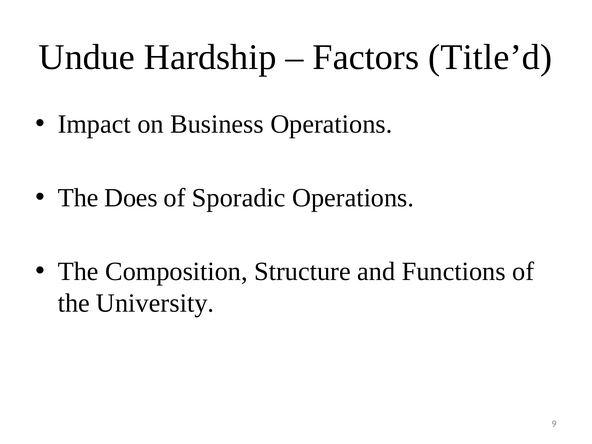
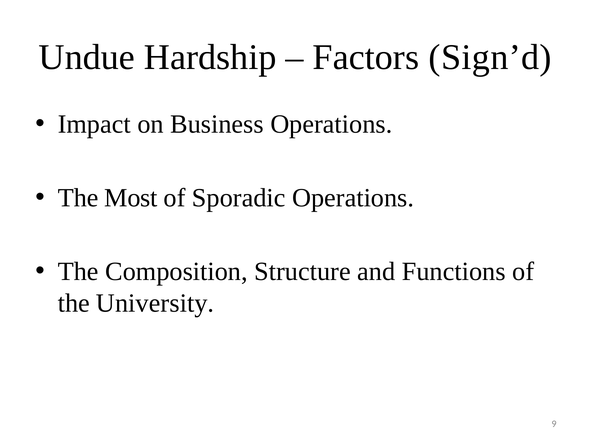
Title’d: Title’d -> Sign’d
Does: Does -> Most
